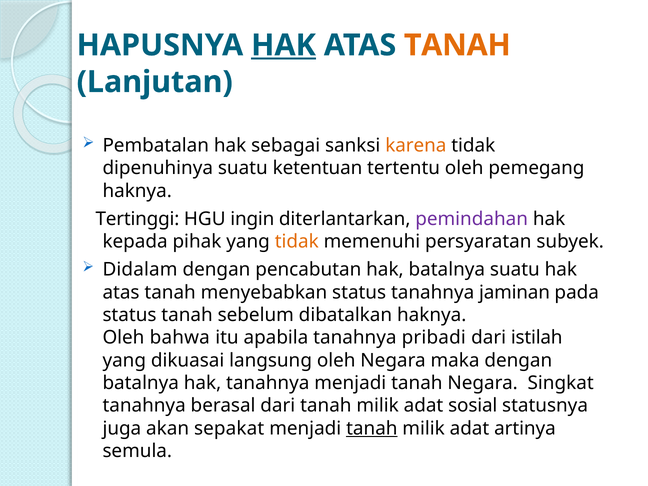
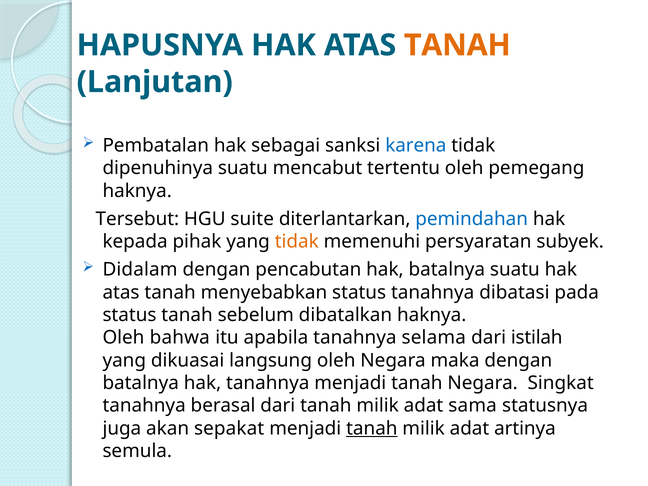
HAK at (283, 45) underline: present -> none
karena colour: orange -> blue
ketentuan: ketentuan -> mencabut
Tertinggi: Tertinggi -> Tersebut
ingin: ingin -> suite
pemindahan colour: purple -> blue
jaminan: jaminan -> dibatasi
pribadi: pribadi -> selama
sosial: sosial -> sama
